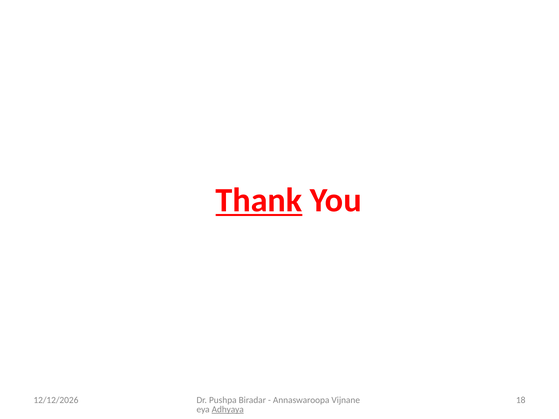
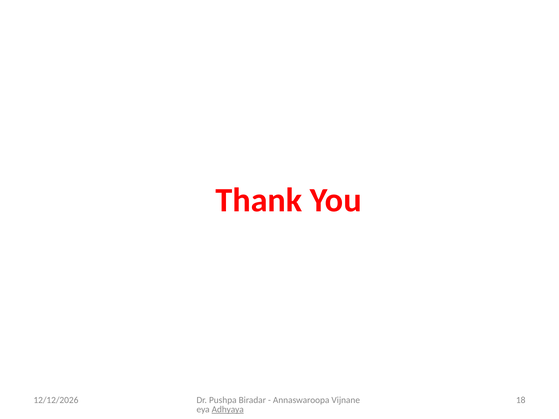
Thank underline: present -> none
